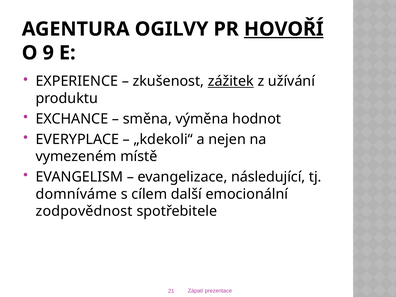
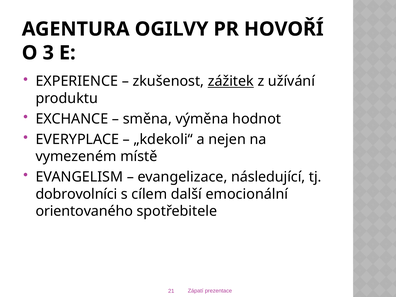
HOVOŘÍ underline: present -> none
9: 9 -> 3
domníváme: domníváme -> dobrovolníci
zodpovědnost: zodpovědnost -> orientovaného
